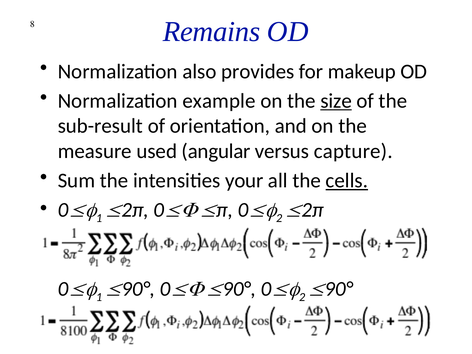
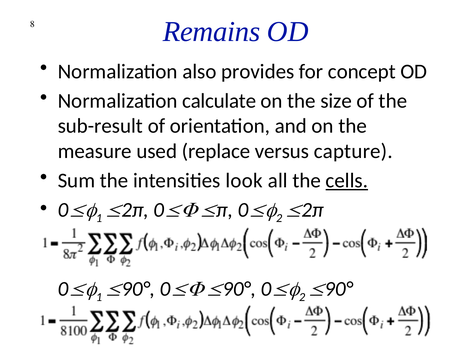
makeup: makeup -> concept
example: example -> calculate
size underline: present -> none
angular: angular -> replace
your: your -> look
